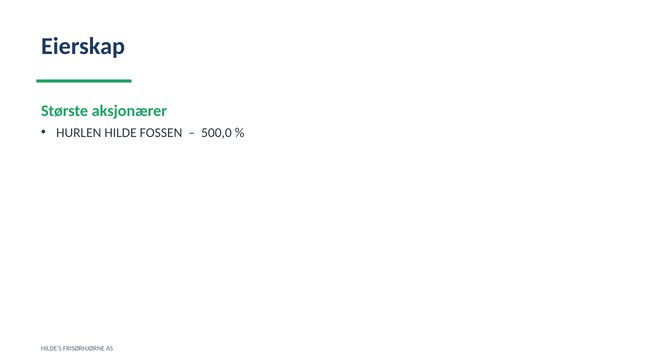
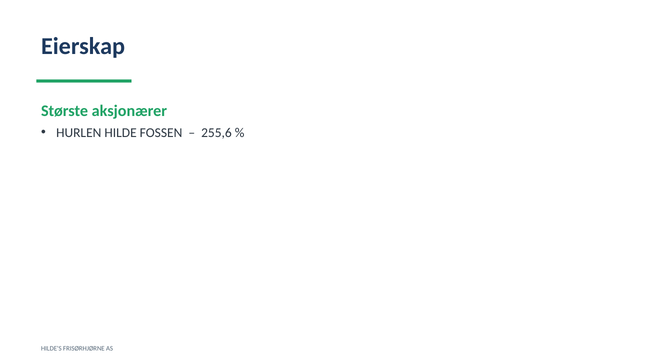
500,0: 500,0 -> 255,6
